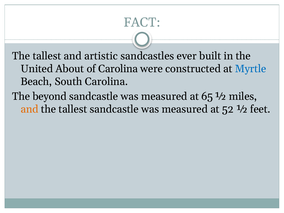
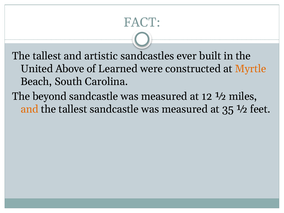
About: About -> Above
of Carolina: Carolina -> Learned
Myrtle colour: blue -> orange
65: 65 -> 12
52: 52 -> 35
